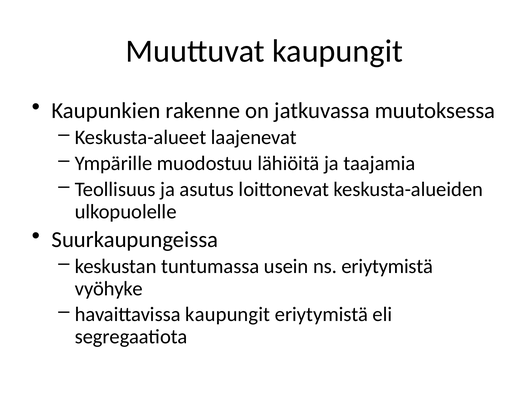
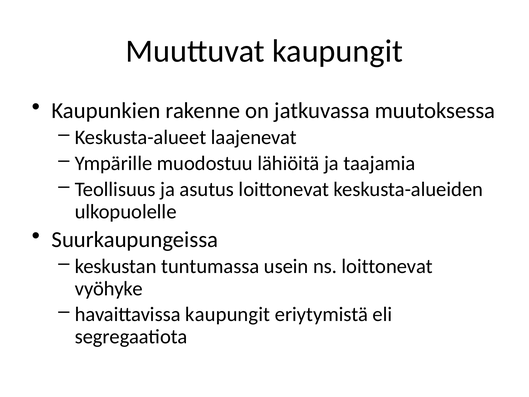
ns eriytymistä: eriytymistä -> loittonevat
